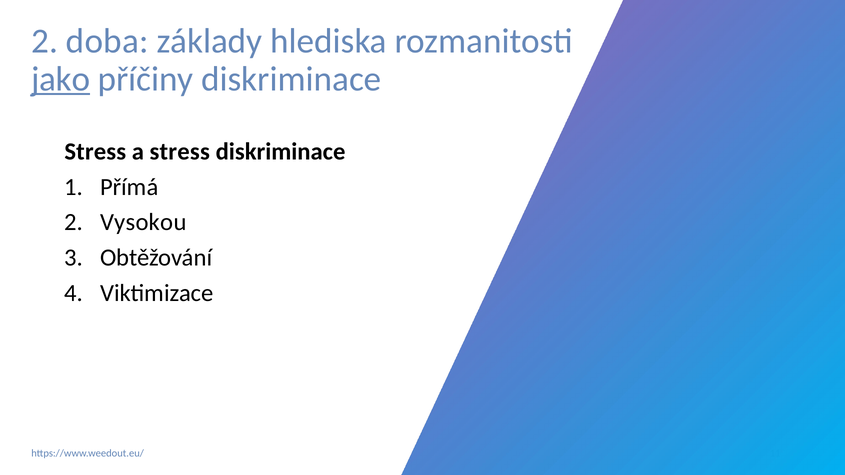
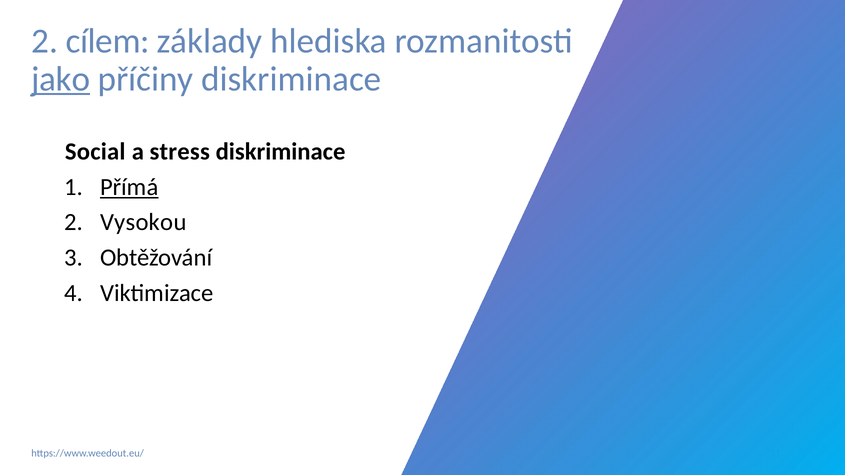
doba: doba -> cílem
Stress at (95, 152): Stress -> Social
Přímá underline: none -> present
